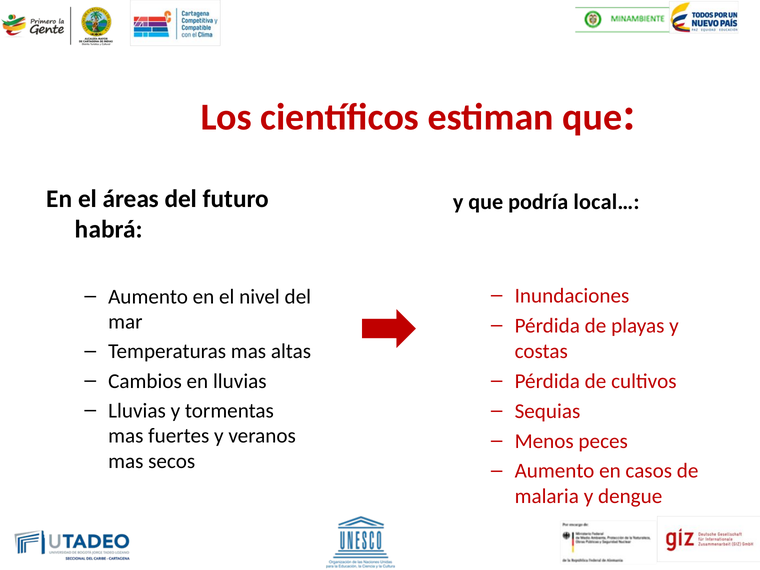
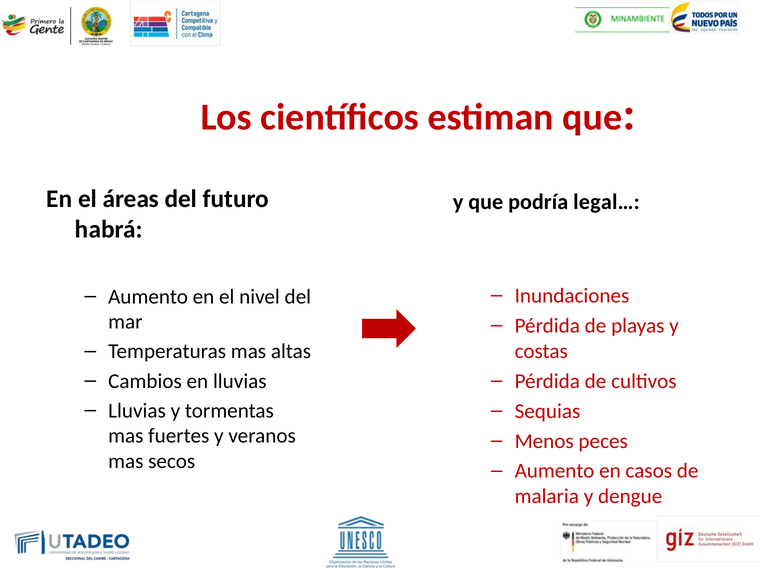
local…: local… -> legal…
